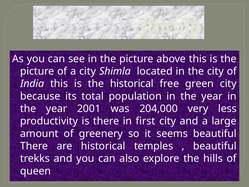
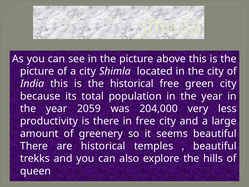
2001: 2001 -> 2059
in first: first -> free
